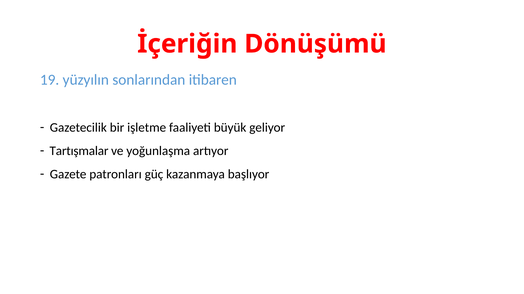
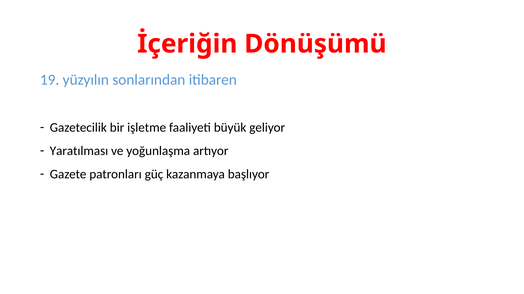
Tartışmalar: Tartışmalar -> Yaratılması
